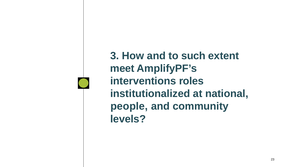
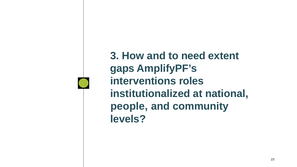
such: such -> need
meet: meet -> gaps
